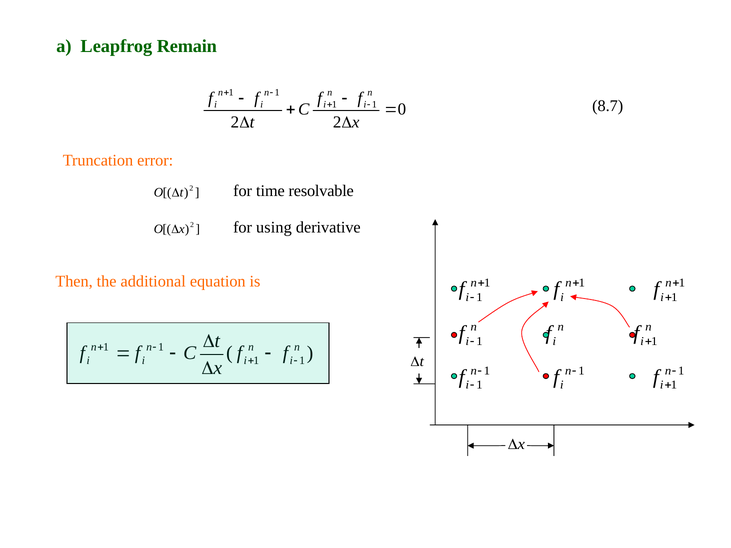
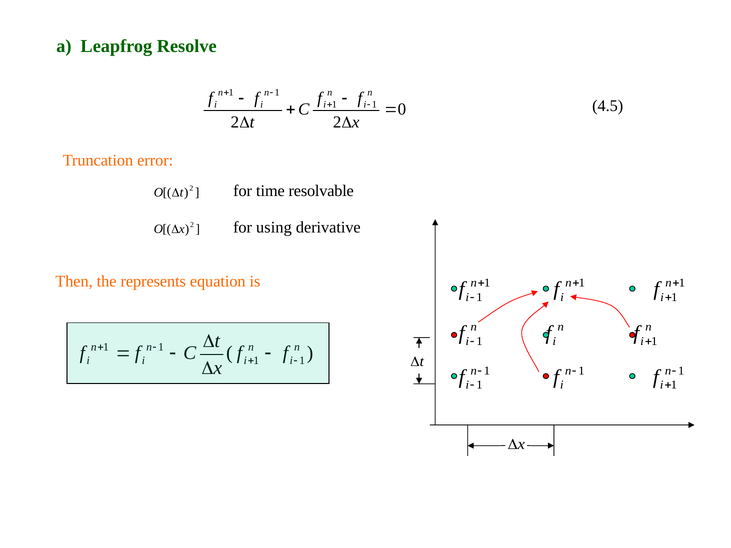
Remain: Remain -> Resolve
8.7: 8.7 -> 4.5
additional: additional -> represents
